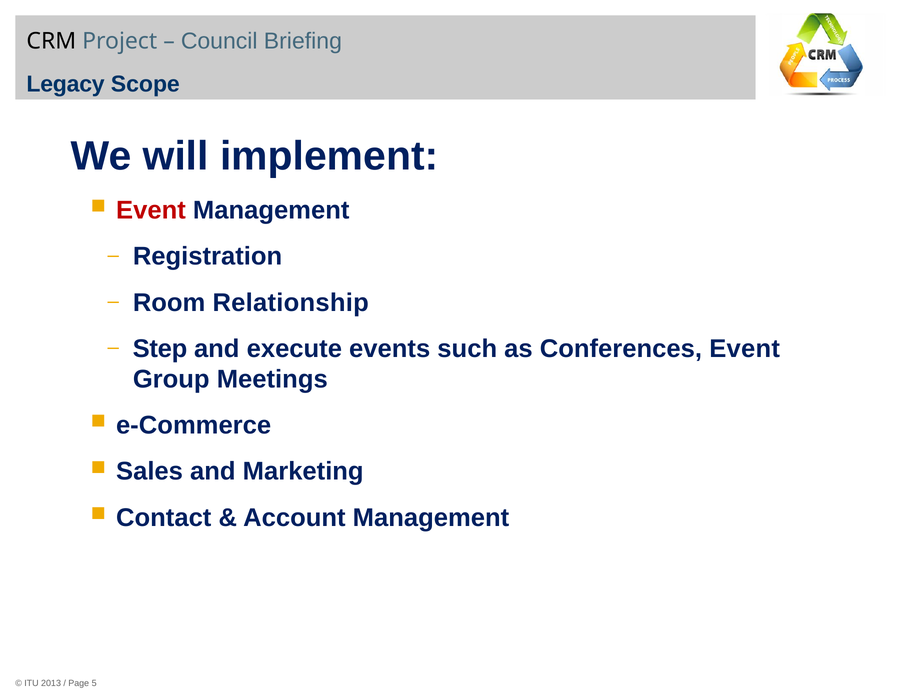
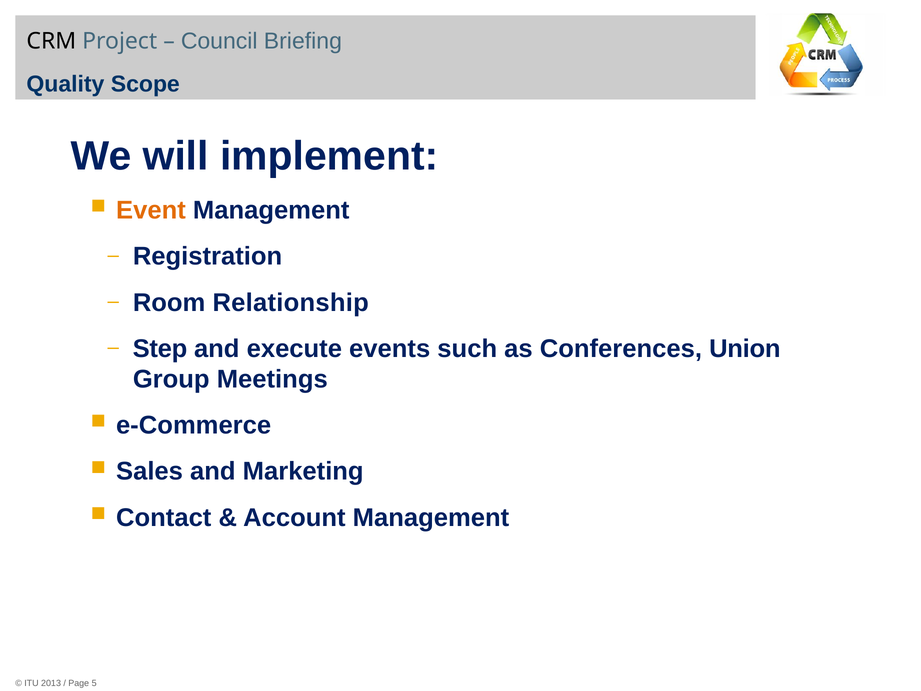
Legacy: Legacy -> Quality
Event at (151, 210) colour: red -> orange
Conferences Event: Event -> Union
